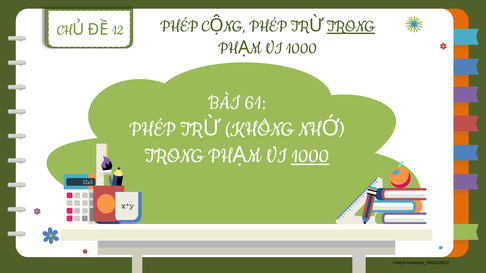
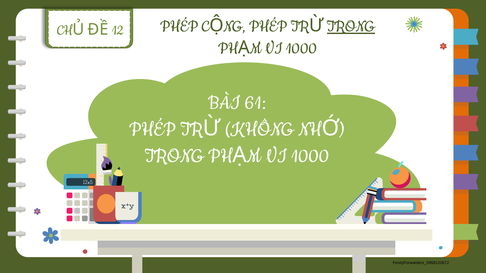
1000 at (310, 155) underline: present -> none
